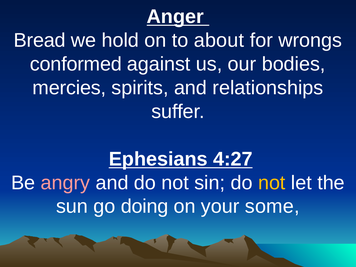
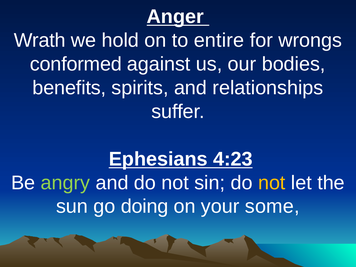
Bread: Bread -> Wrath
about: about -> entire
mercies: mercies -> benefits
4:27: 4:27 -> 4:23
angry colour: pink -> light green
